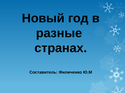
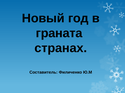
разные: разные -> граната
